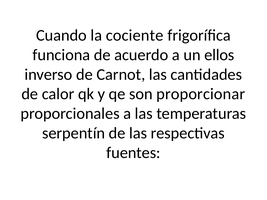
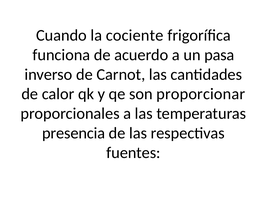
ellos: ellos -> pasa
serpentín: serpentín -> presencia
